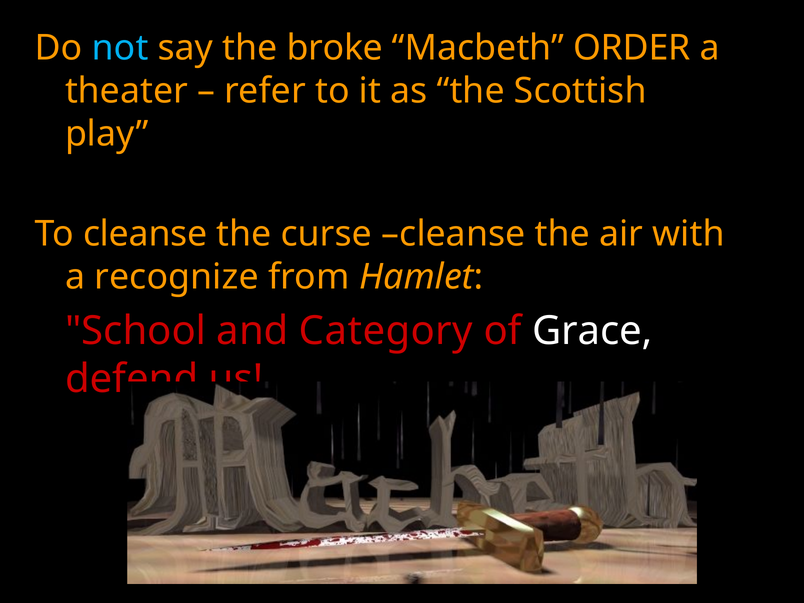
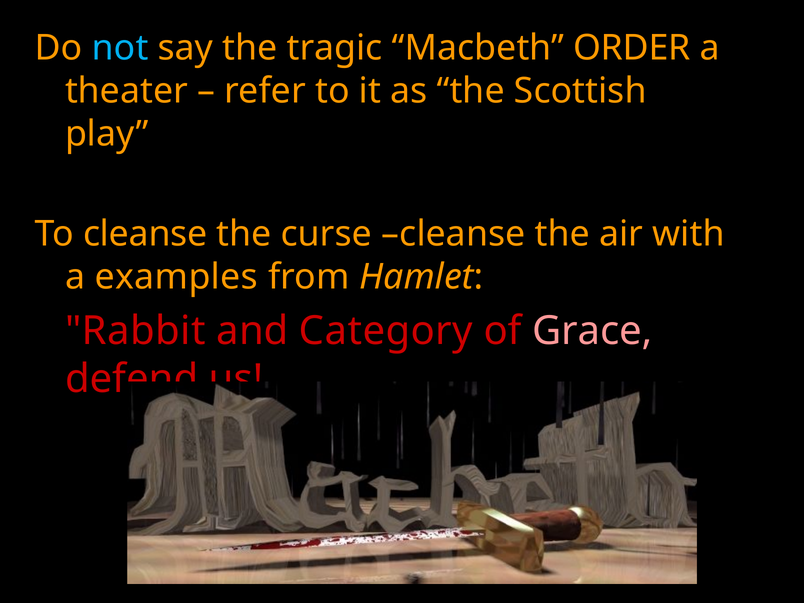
broke: broke -> tragic
recognize: recognize -> examples
School: School -> Rabbit
Grace colour: white -> pink
